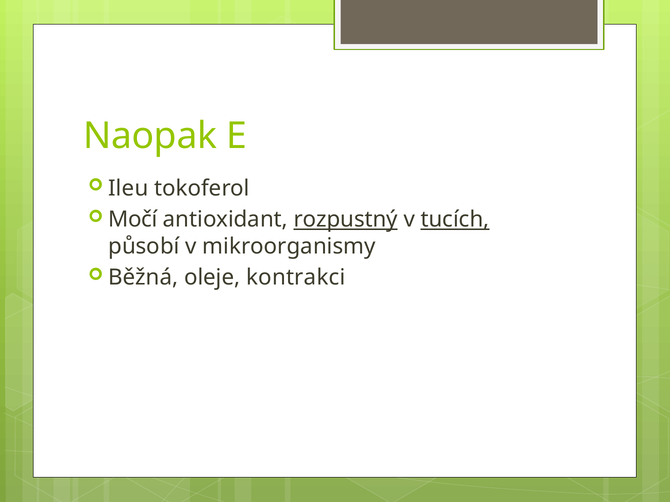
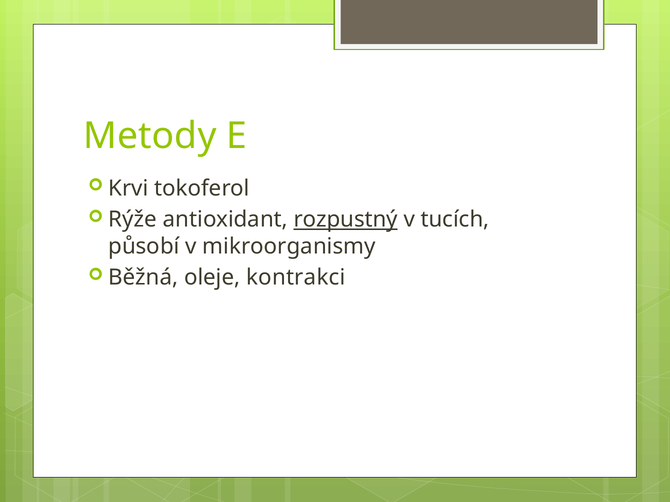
Naopak: Naopak -> Metody
Ileu: Ileu -> Krvi
Močí: Močí -> Rýže
tucích underline: present -> none
